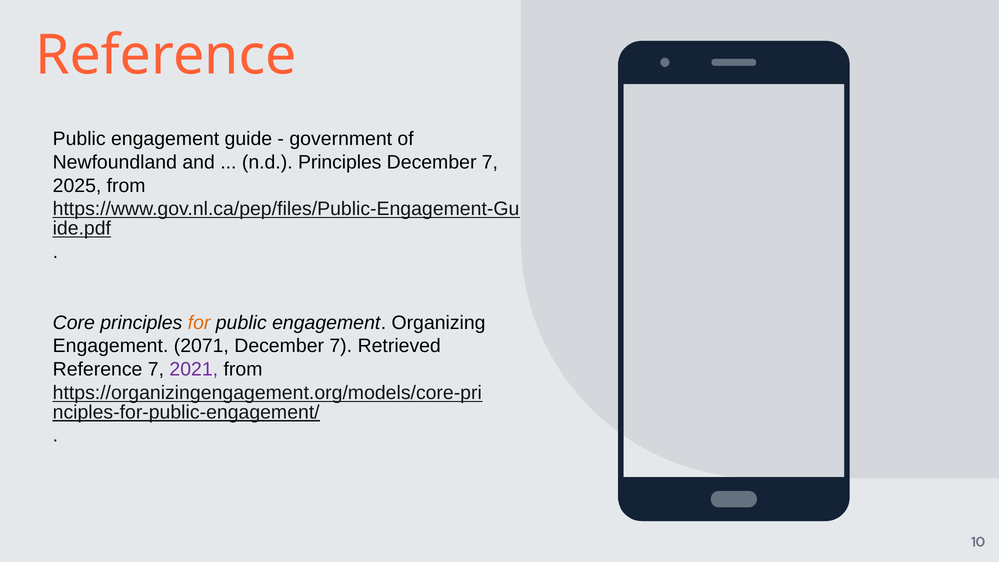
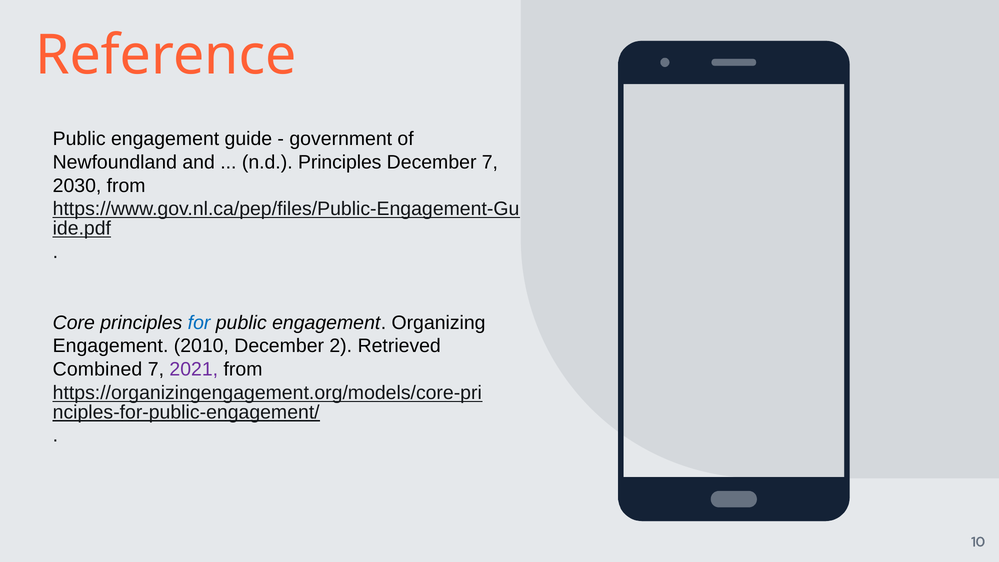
2025: 2025 -> 2030
for colour: orange -> blue
2071: 2071 -> 2010
7 at (341, 346): 7 -> 2
Reference at (98, 369): Reference -> Combined
